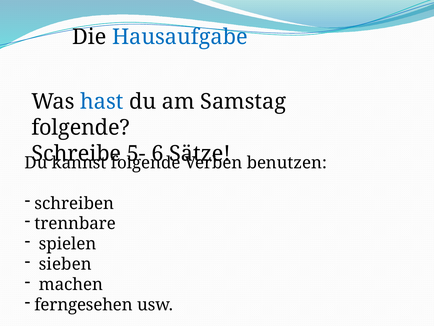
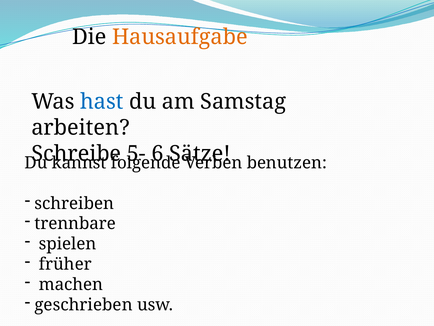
Hausaufgabe colour: blue -> orange
folgende at (81, 127): folgende -> arbeiten
sieben: sieben -> früher
ferngesehen: ferngesehen -> geschrieben
